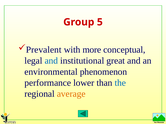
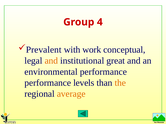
5: 5 -> 4
more: more -> work
and at (51, 61) colour: blue -> orange
environmental phenomenon: phenomenon -> performance
lower: lower -> levels
the colour: blue -> orange
